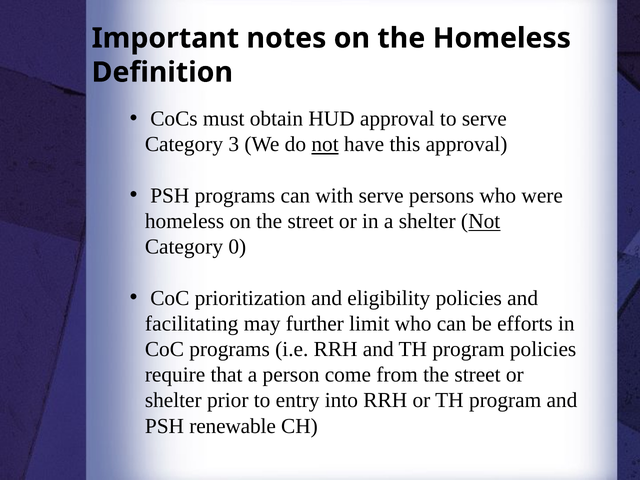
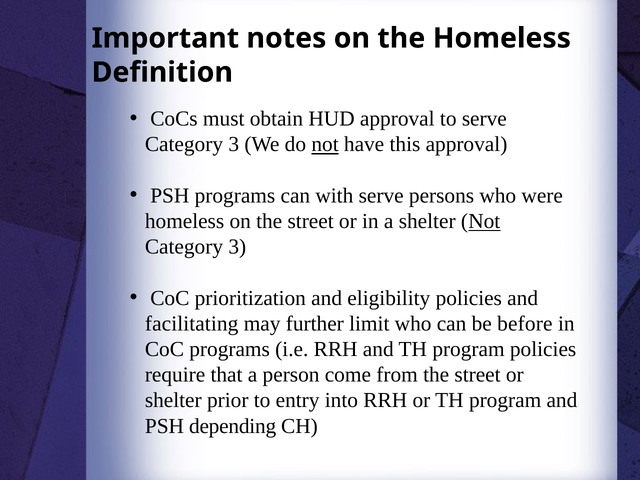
0 at (237, 247): 0 -> 3
efforts: efforts -> before
renewable: renewable -> depending
